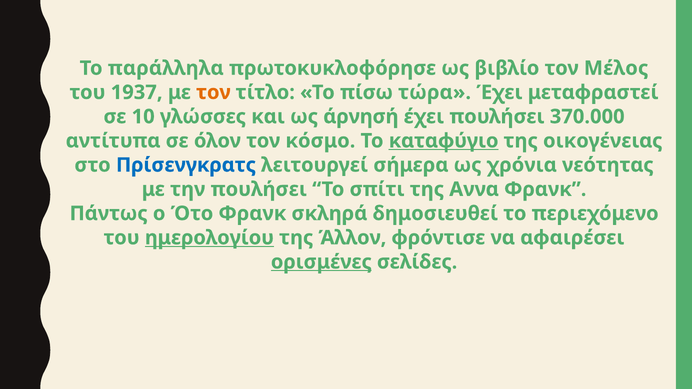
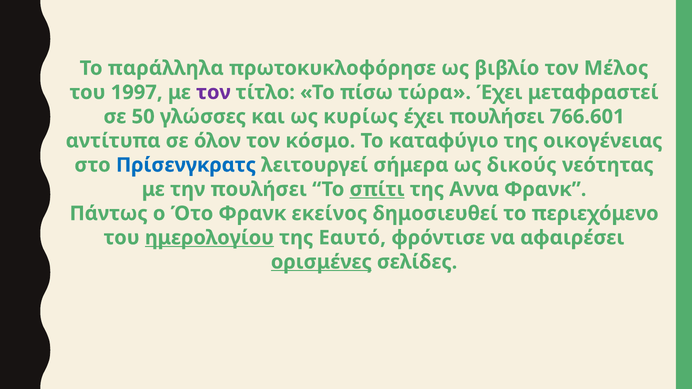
1937: 1937 -> 1997
τον at (213, 92) colour: orange -> purple
10: 10 -> 50
άρνησή: άρνησή -> κυρίως
370.000: 370.000 -> 766.601
καταφύγιο underline: present -> none
χρόνια: χρόνια -> δικούς
σπίτι underline: none -> present
σκληρά: σκληρά -> εκείνος
Άλλον: Άλλον -> Εαυτό
